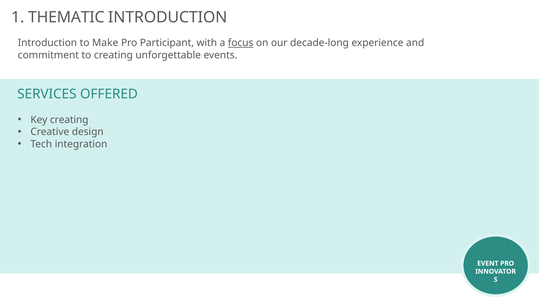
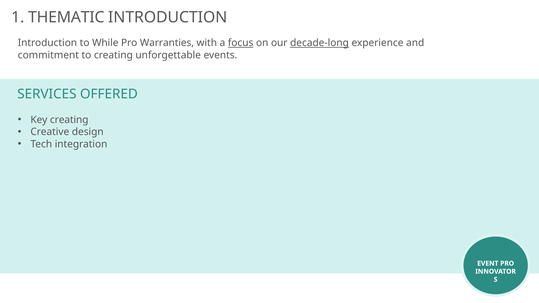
Make: Make -> While
Participant: Participant -> Warranties
decade-long underline: none -> present
